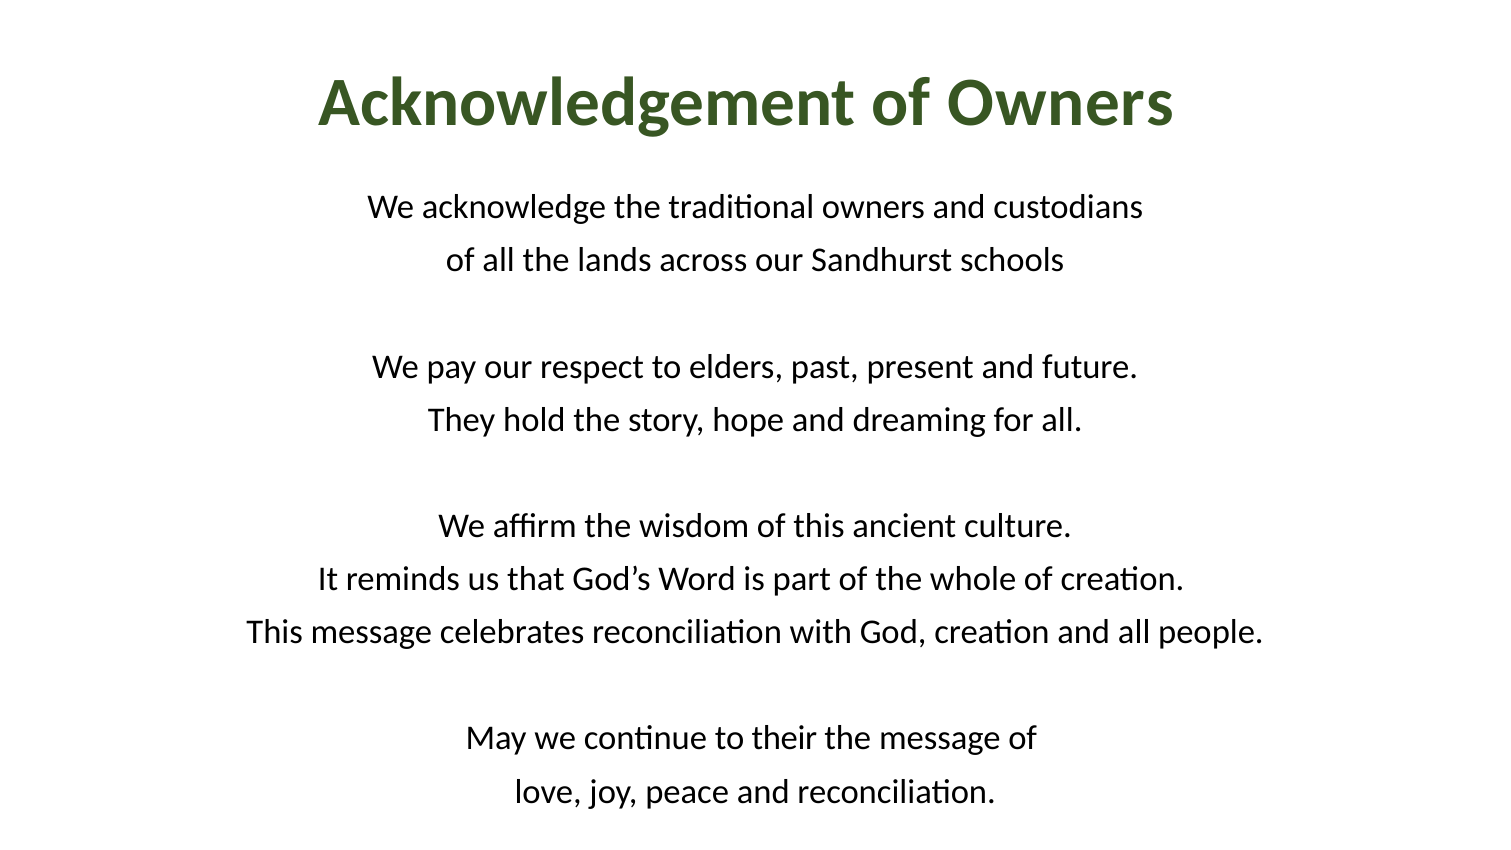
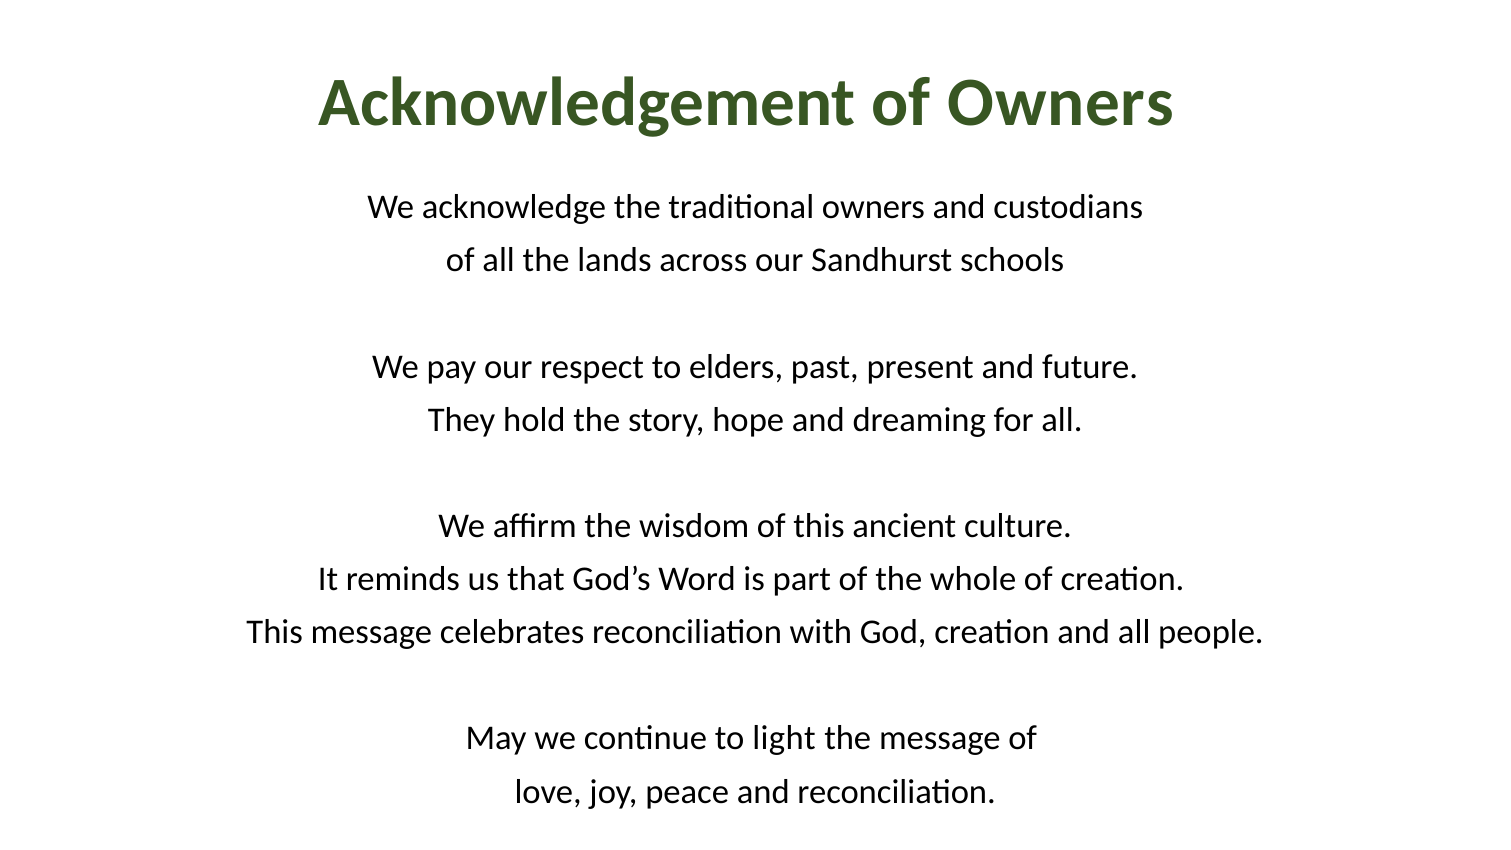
their: their -> light
